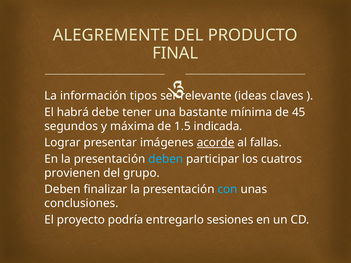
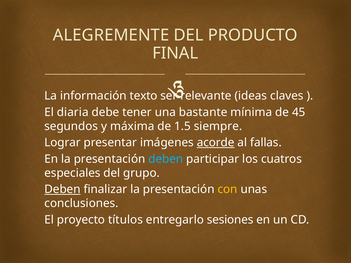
tipos: tipos -> texto
habrá: habrá -> diaria
indicada: indicada -> siempre
provienen: provienen -> especiales
Deben at (62, 189) underline: none -> present
con colour: light blue -> yellow
podría: podría -> títulos
